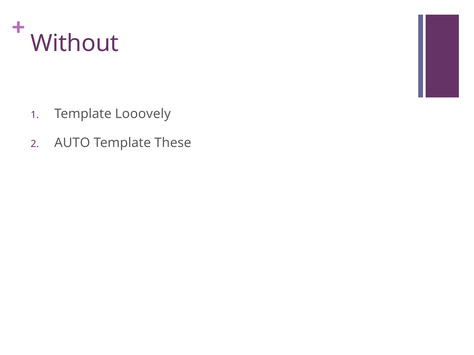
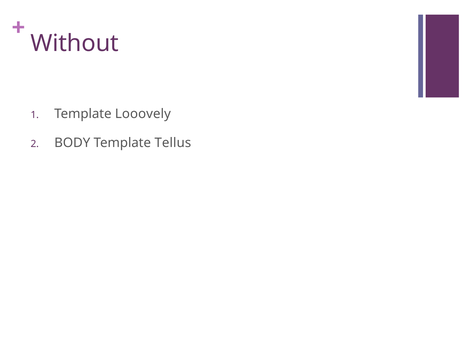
AUTO: AUTO -> BODY
These: These -> Tellus
